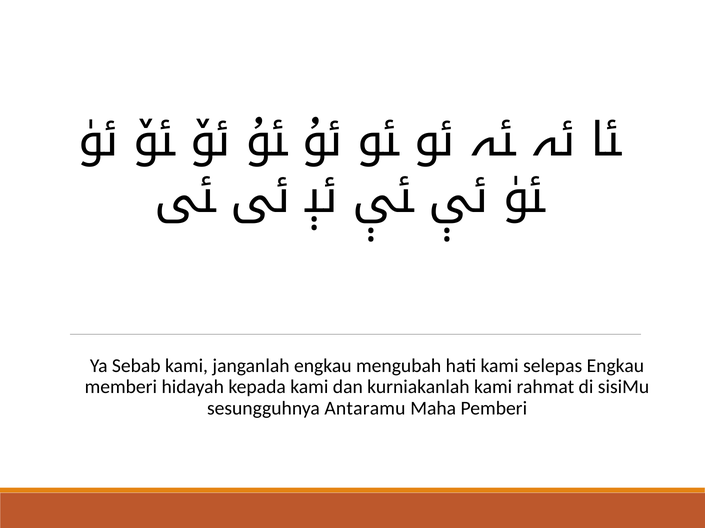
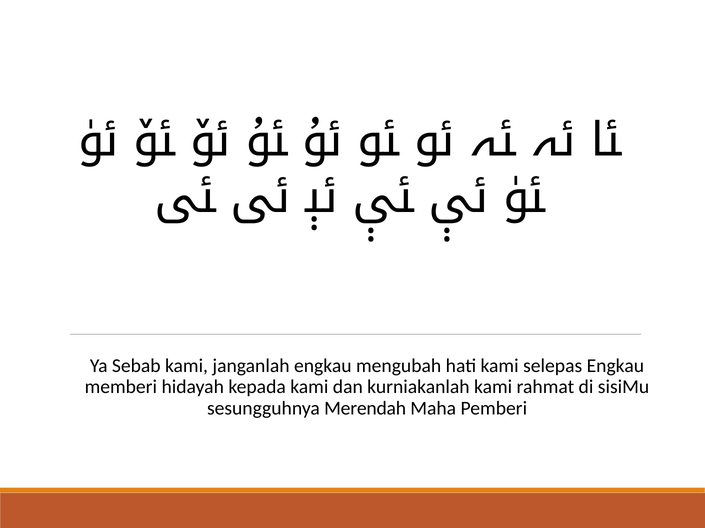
Antaramu: Antaramu -> Merendah
